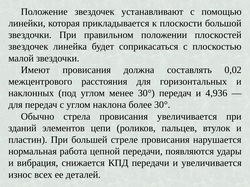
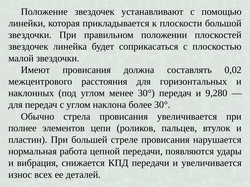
4,936: 4,936 -> 9,280
зданий: зданий -> полнее
